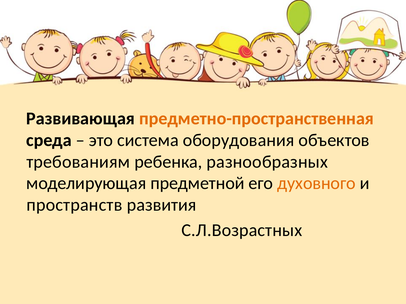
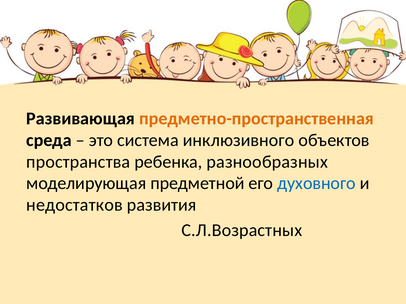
оборудования: оборудования -> инклюзивного
требованиям: требованиям -> пространства
духовного colour: orange -> blue
пространств: пространств -> недостатков
